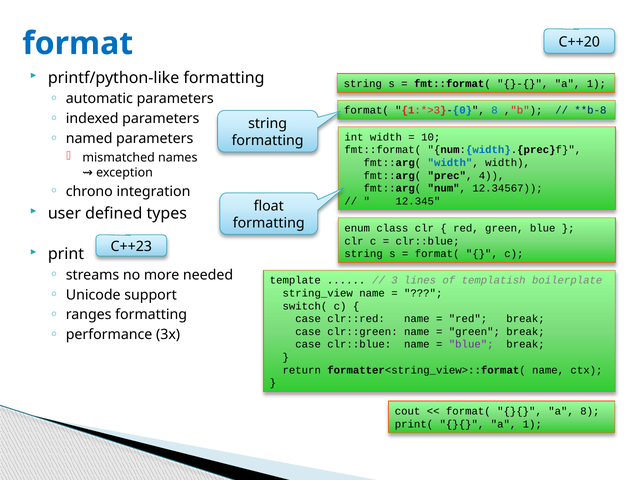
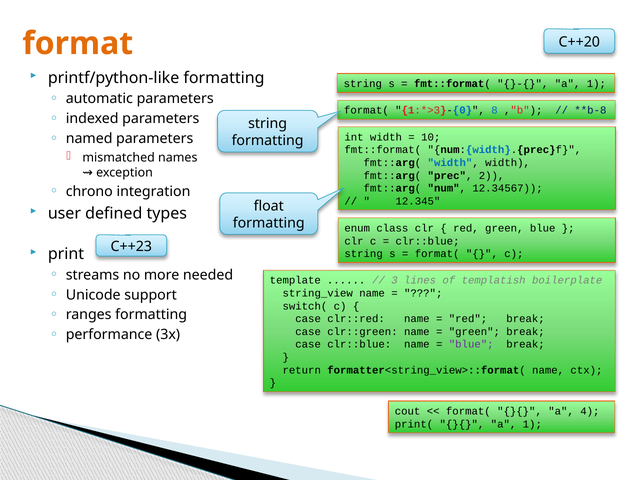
format colour: blue -> orange
4: 4 -> 2
a 8: 8 -> 4
